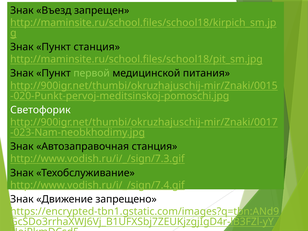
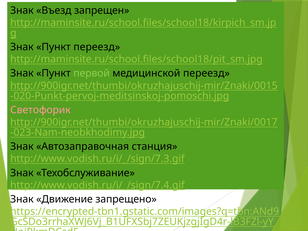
Пункт станция: станция -> переезд
медицинской питания: питания -> переезд
Светофорик colour: white -> pink
